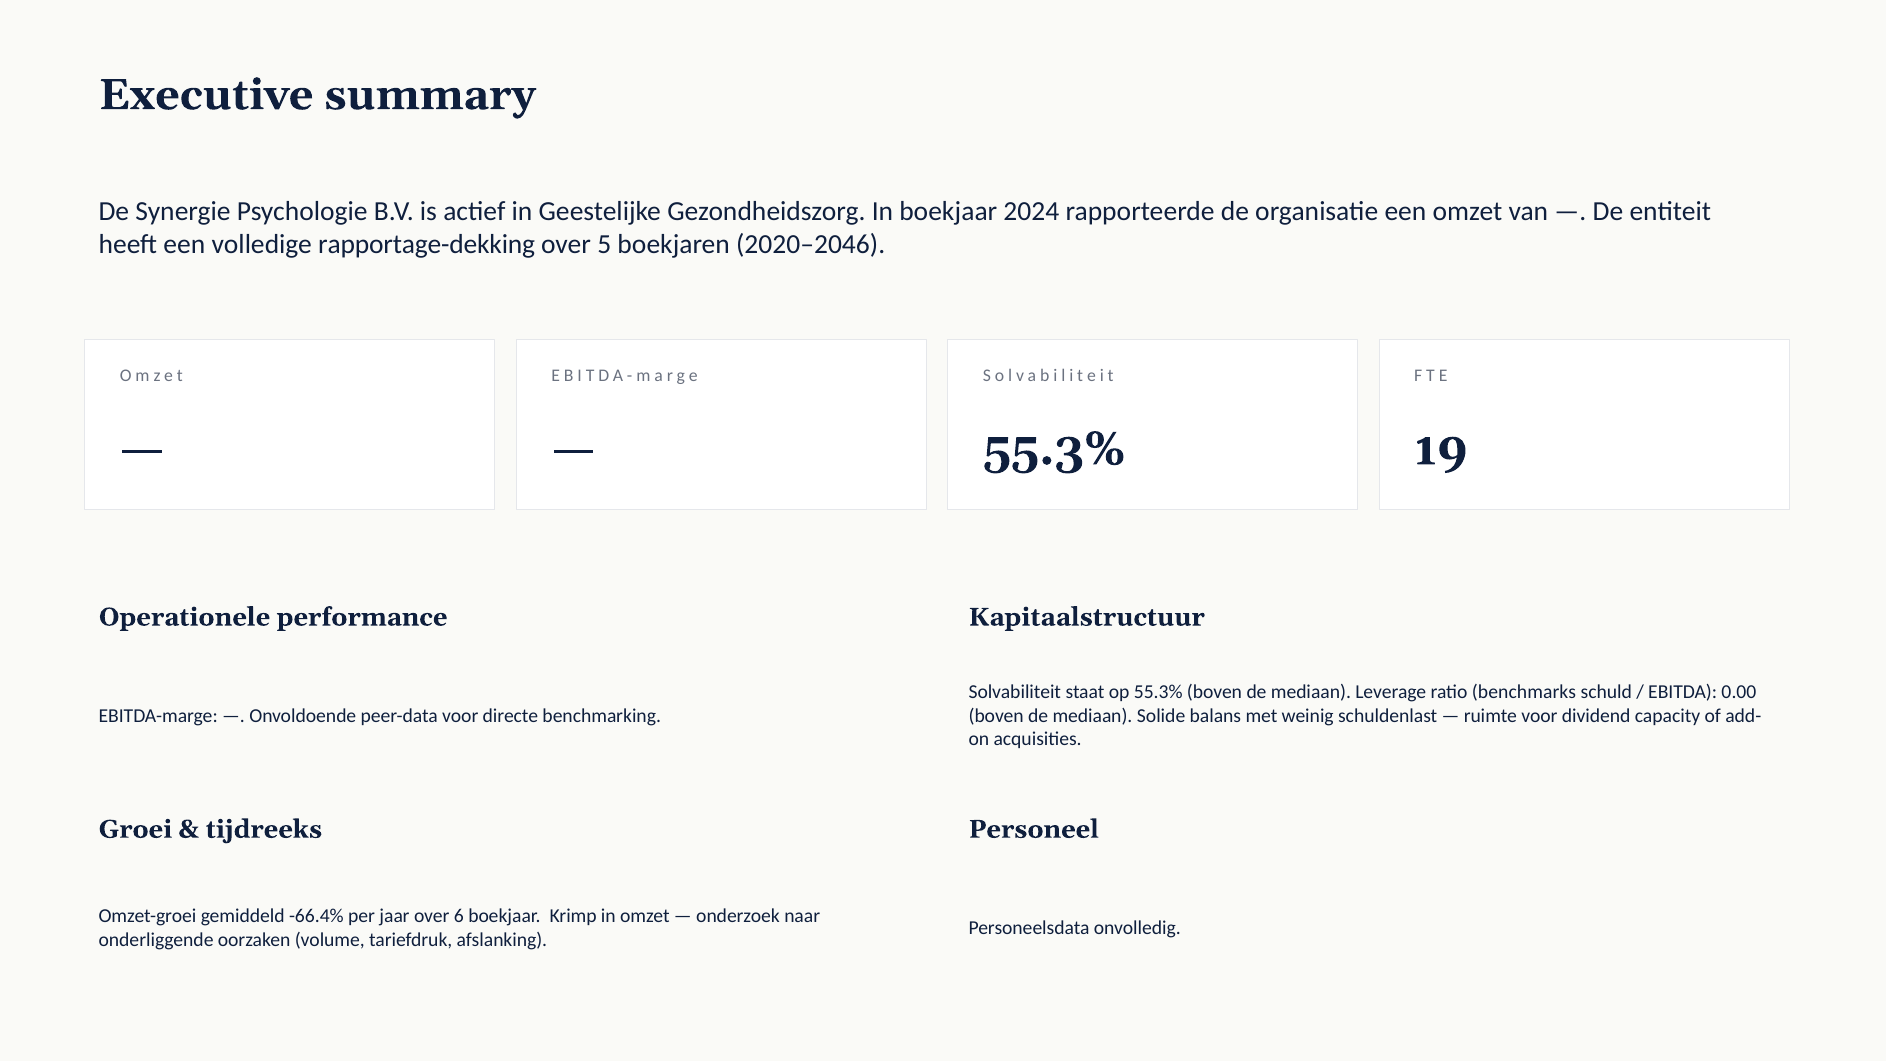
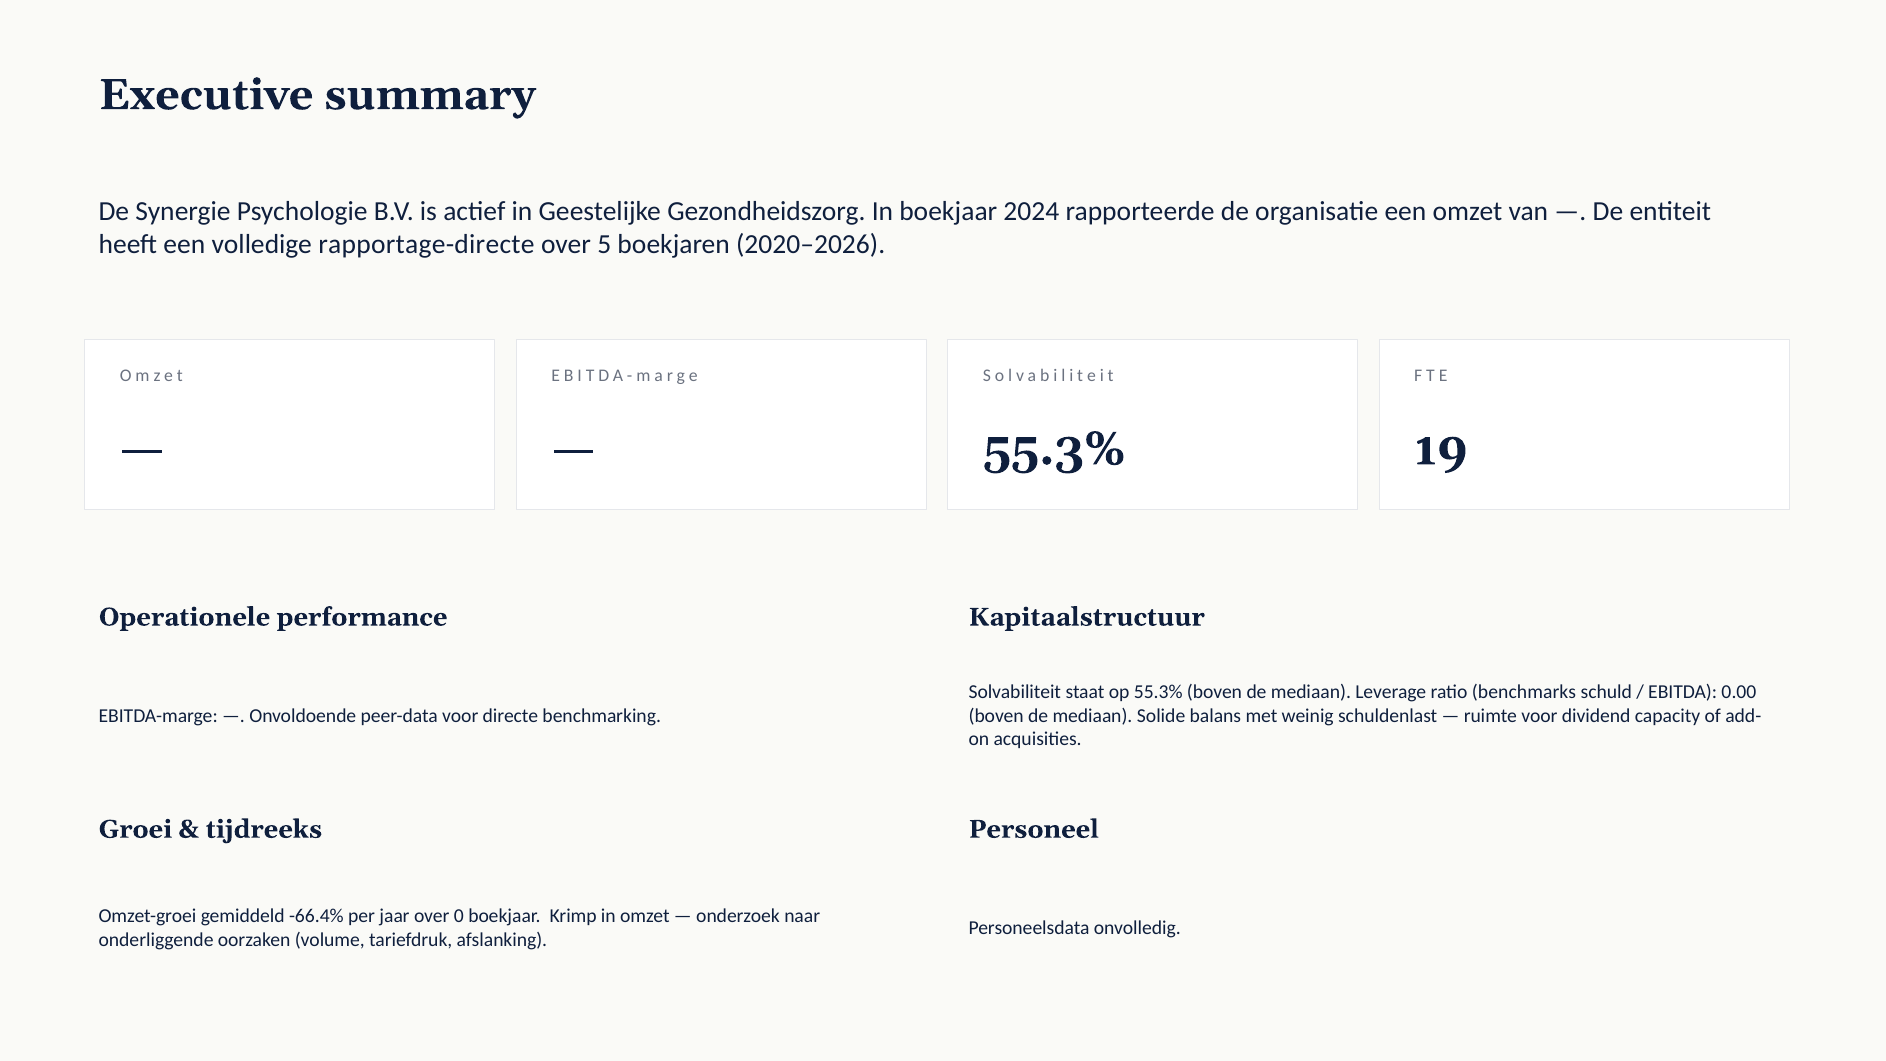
rapportage-dekking: rapportage-dekking -> rapportage-directe
2020–2046: 2020–2046 -> 2020–2026
6: 6 -> 0
